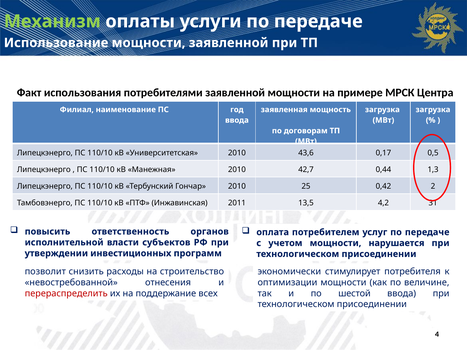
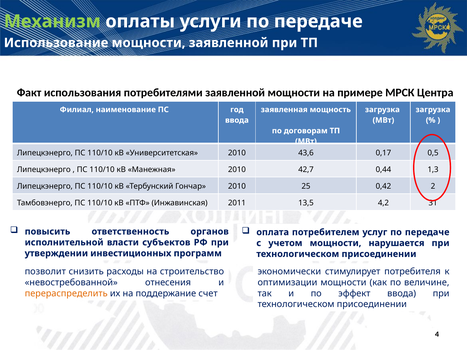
перераспределить colour: red -> orange
всех: всех -> счет
шестой: шестой -> эффект
